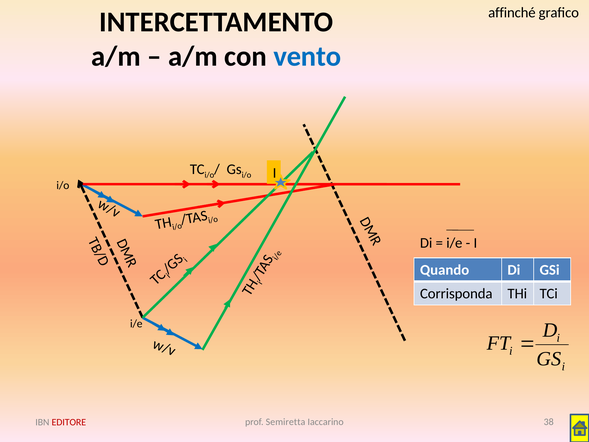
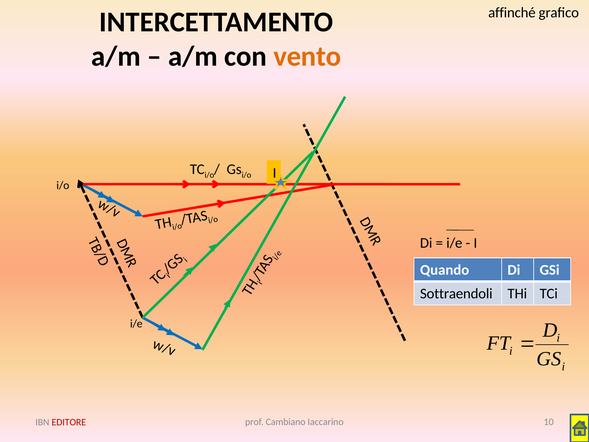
vento colour: blue -> orange
Corrisponda: Corrisponda -> Sottraendoli
Semiretta: Semiretta -> Cambiano
38: 38 -> 10
